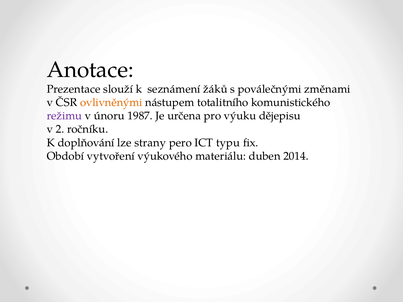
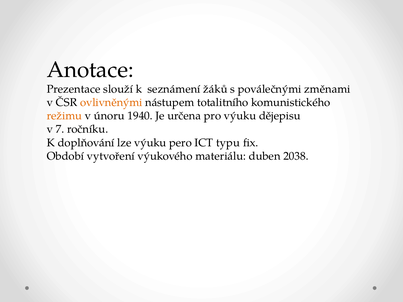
režimu colour: purple -> orange
1987: 1987 -> 1940
2: 2 -> 7
lze strany: strany -> výuku
2014: 2014 -> 2038
